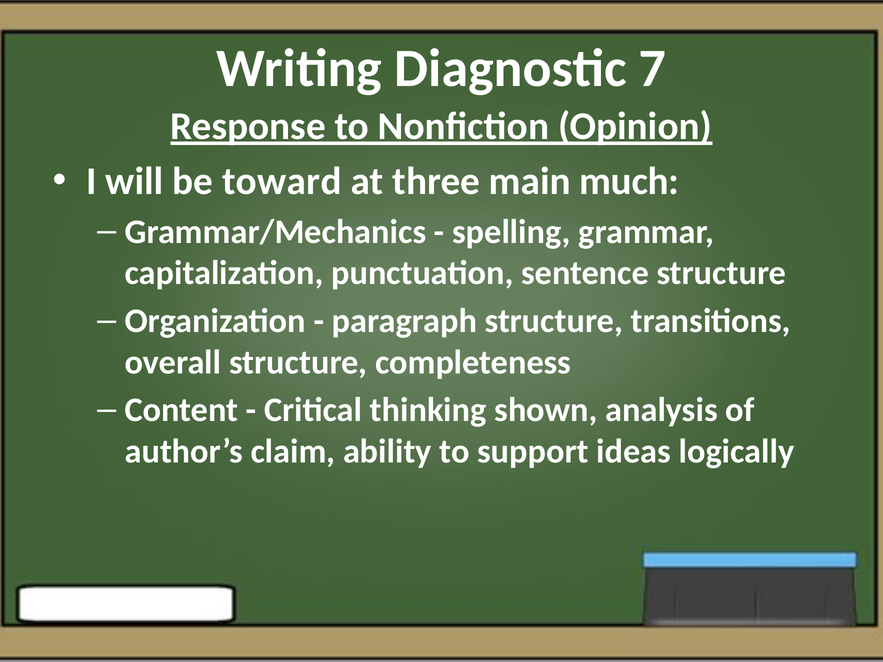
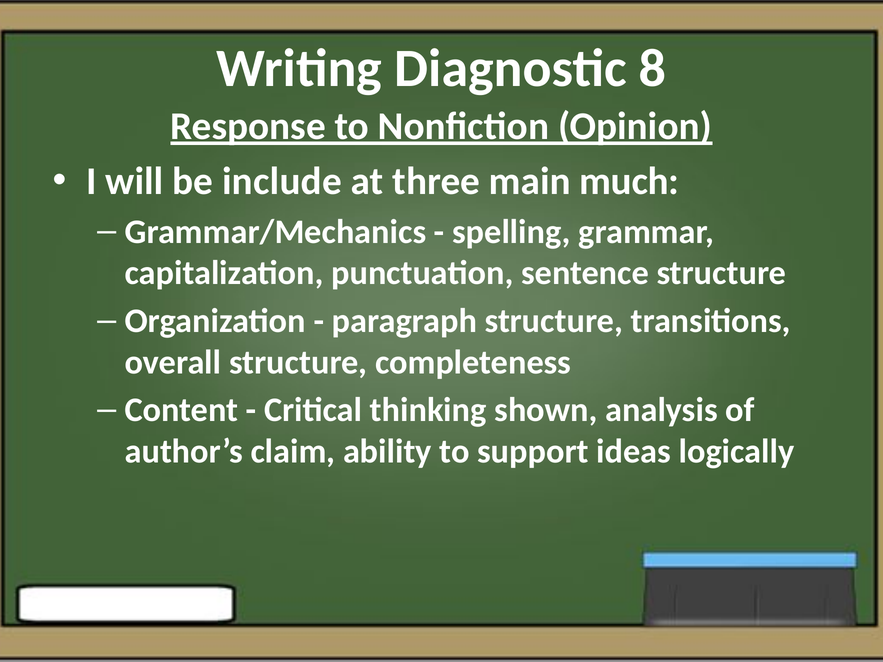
7: 7 -> 8
toward: toward -> include
